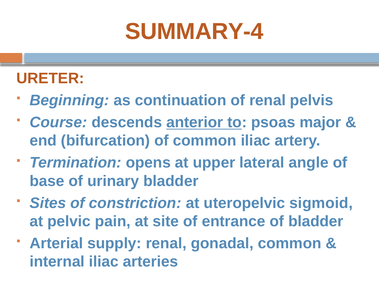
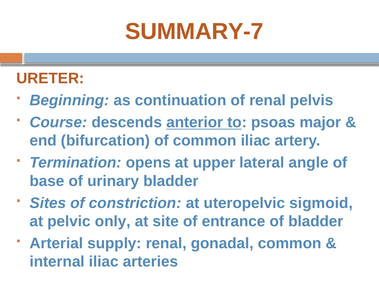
SUMMARY-4: SUMMARY-4 -> SUMMARY-7
pain: pain -> only
